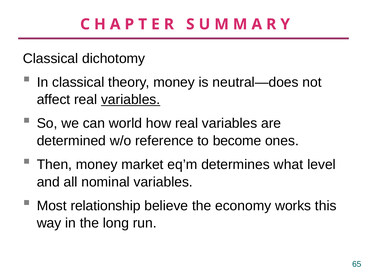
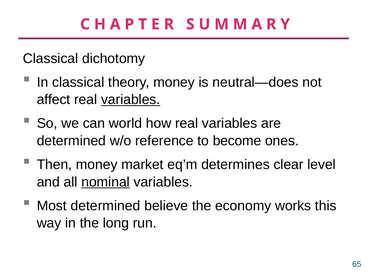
what: what -> clear
nominal underline: none -> present
Most relationship: relationship -> determined
